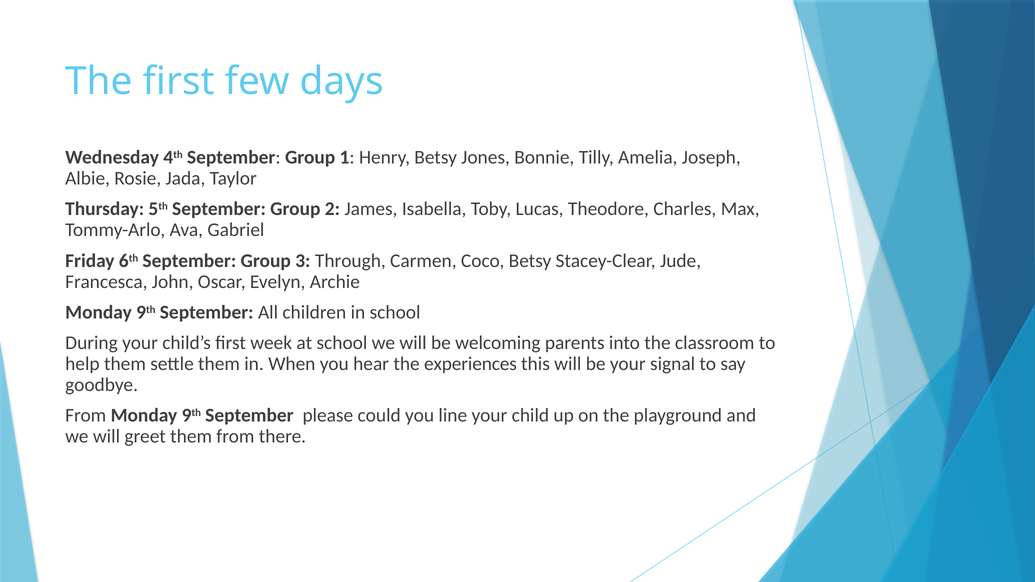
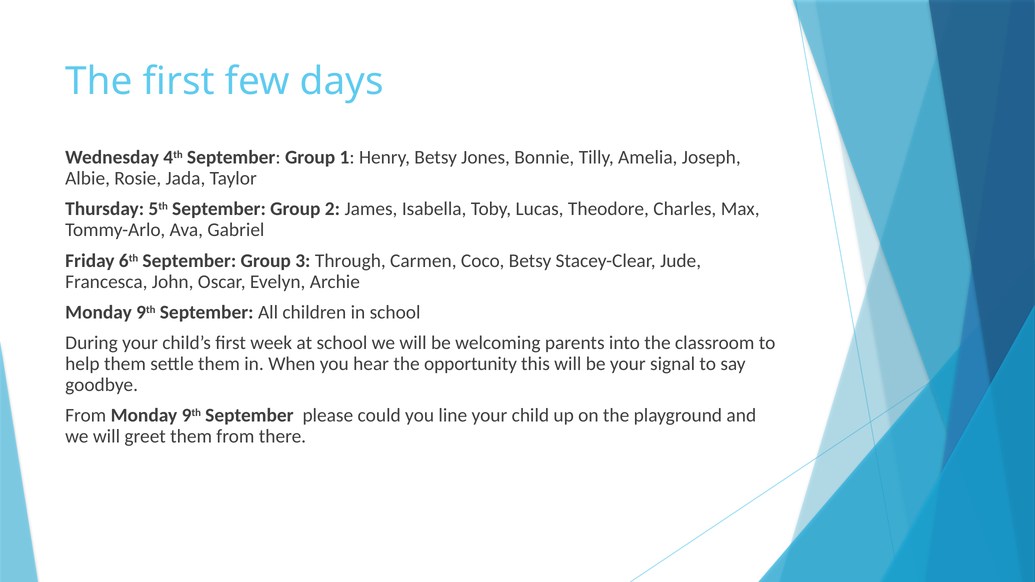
experiences: experiences -> opportunity
